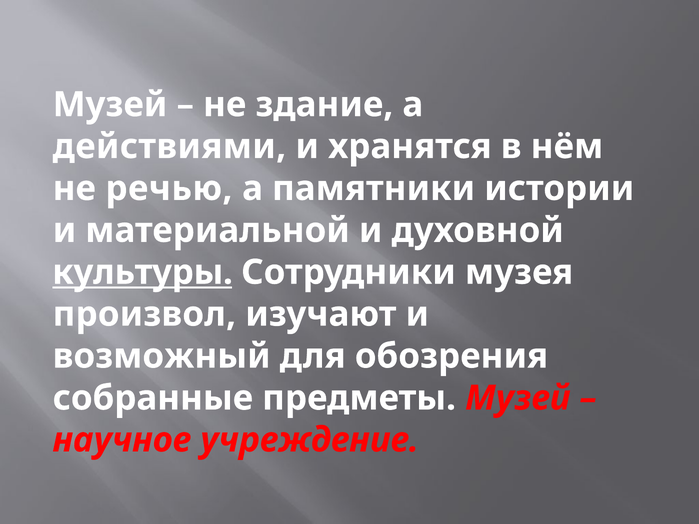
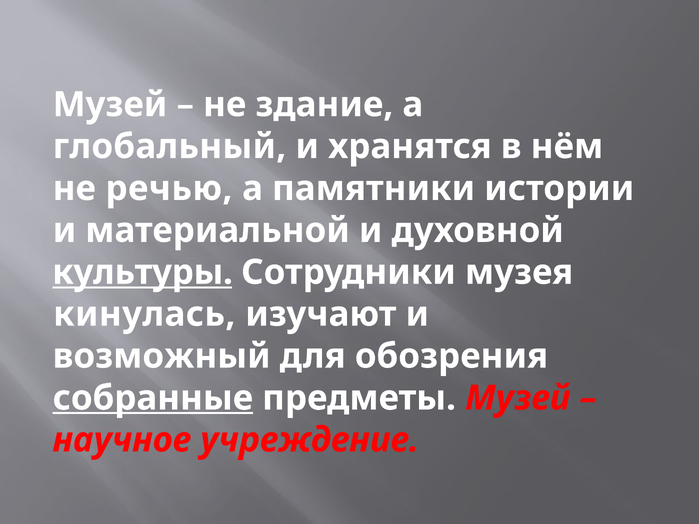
действиями: действиями -> глобальный
произвол: произвол -> кинулась
собранные underline: none -> present
